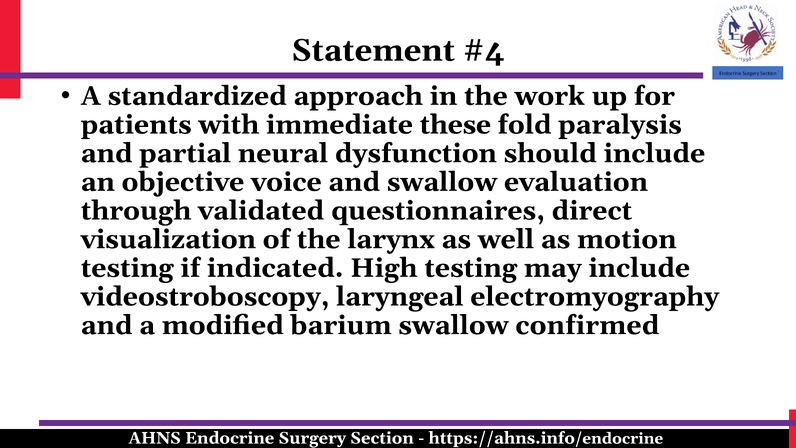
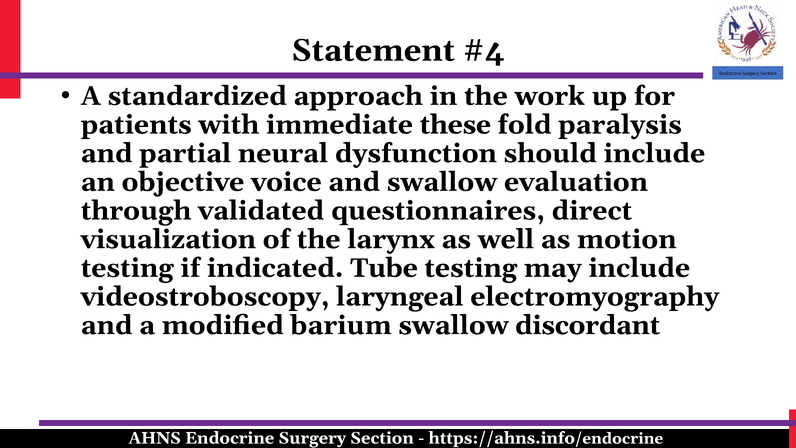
High: High -> Tube
confirmed: confirmed -> discordant
